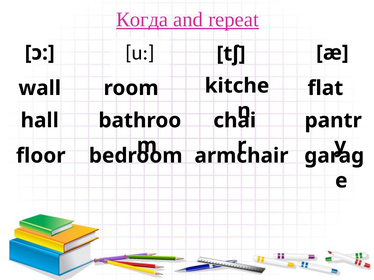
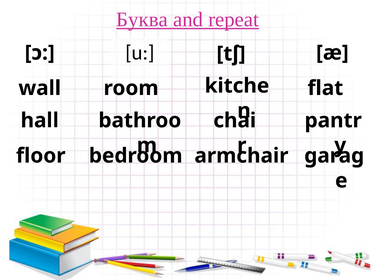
Когда: Когда -> Буква
